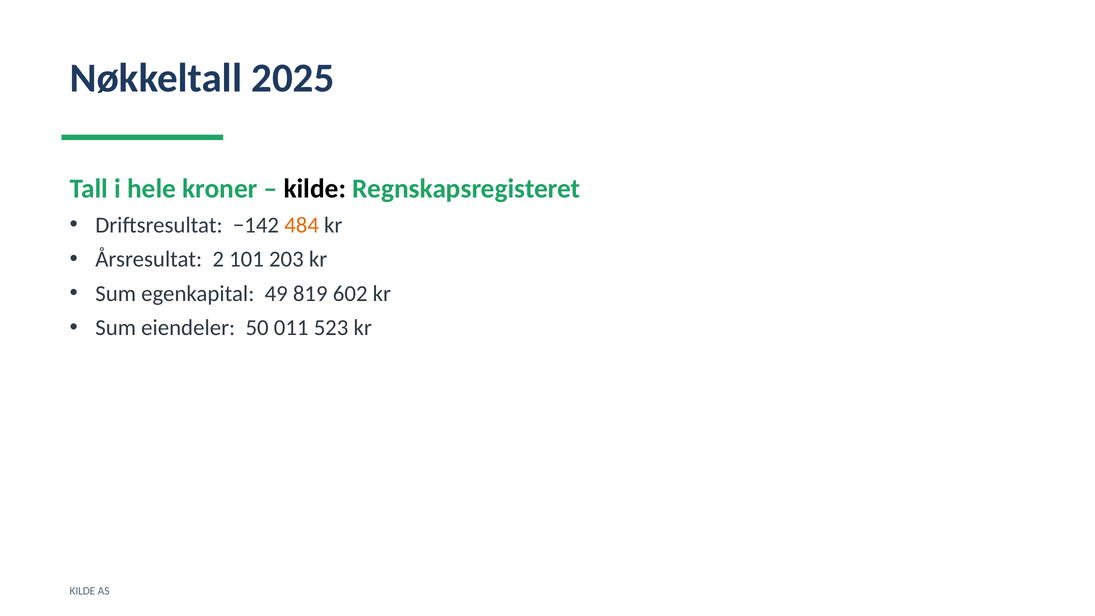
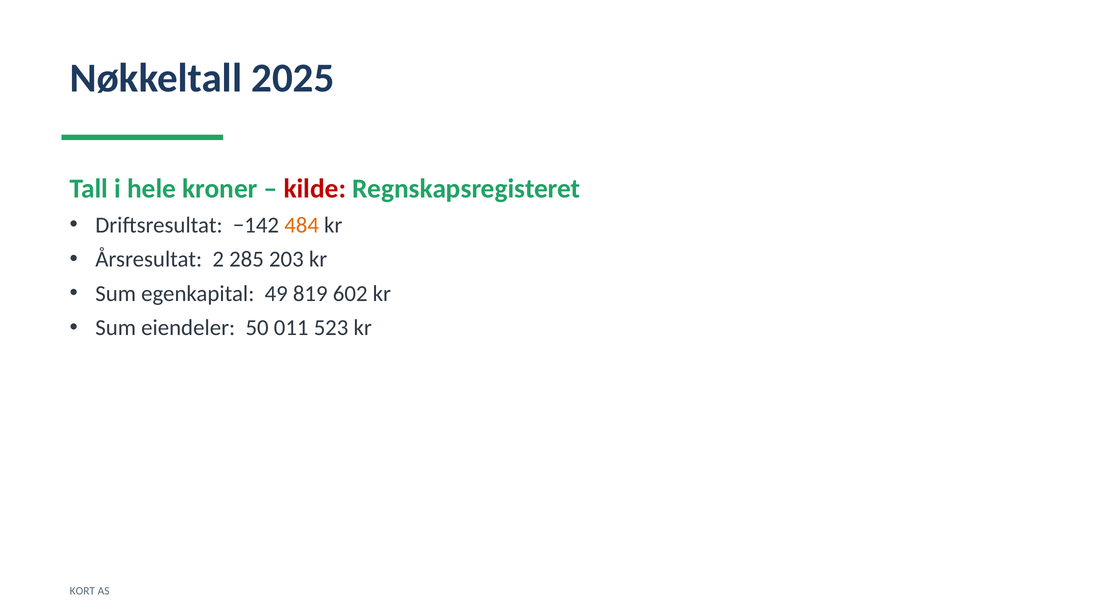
kilde at (315, 189) colour: black -> red
101: 101 -> 285
KILDE at (82, 591): KILDE -> KORT
